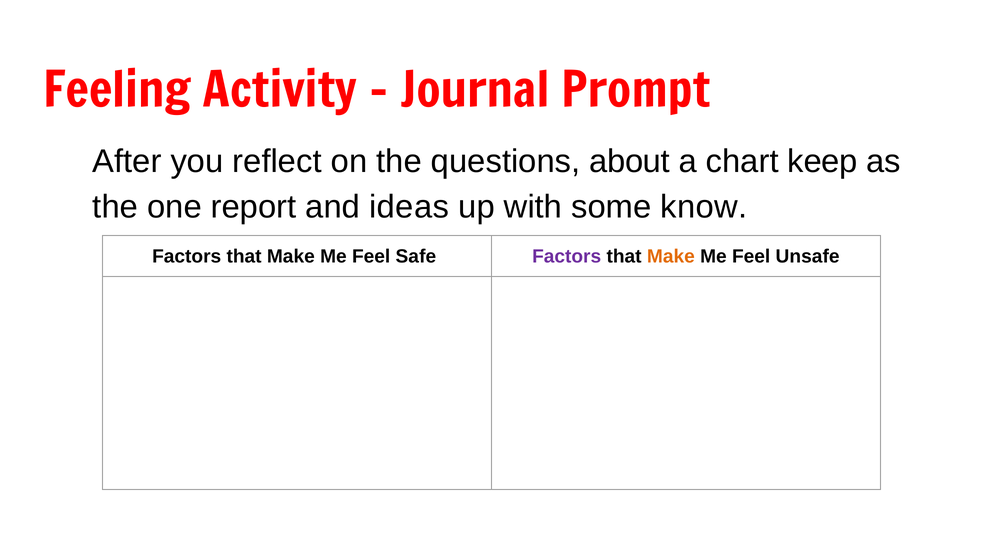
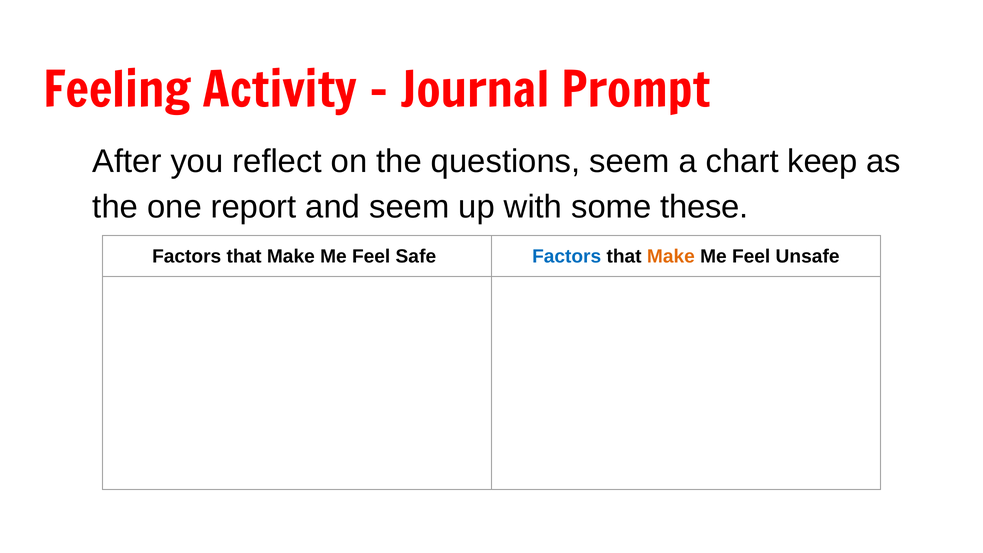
questions about: about -> seem
and ideas: ideas -> seem
know: know -> these
Factors at (567, 256) colour: purple -> blue
